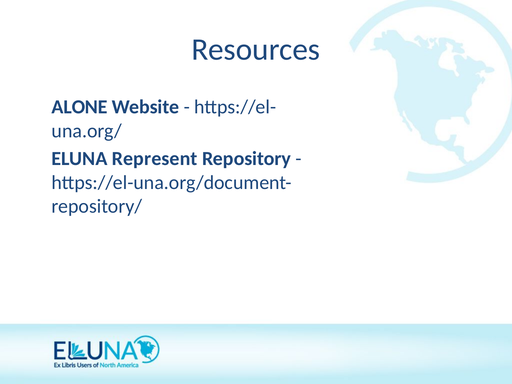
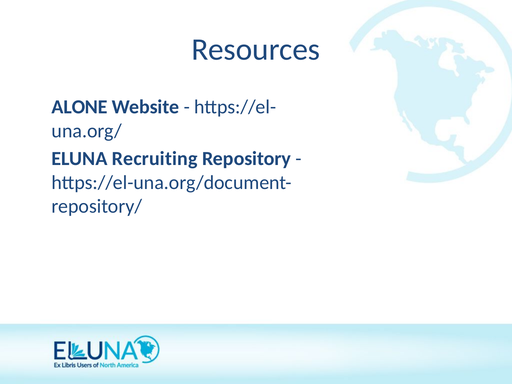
Represent: Represent -> Recruiting
